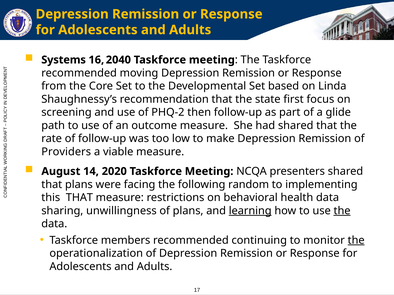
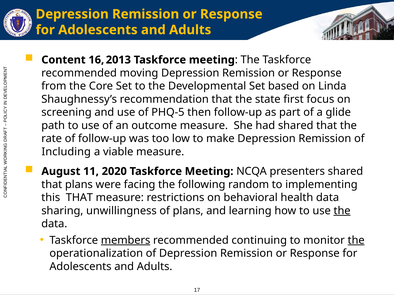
Systems: Systems -> Content
2040: 2040 -> 2013
PHQ-2: PHQ-2 -> PHQ-5
Providers: Providers -> Including
14: 14 -> 11
learning underline: present -> none
members underline: none -> present
